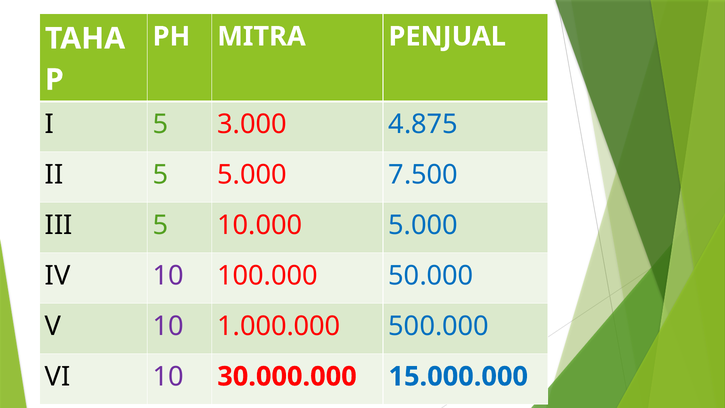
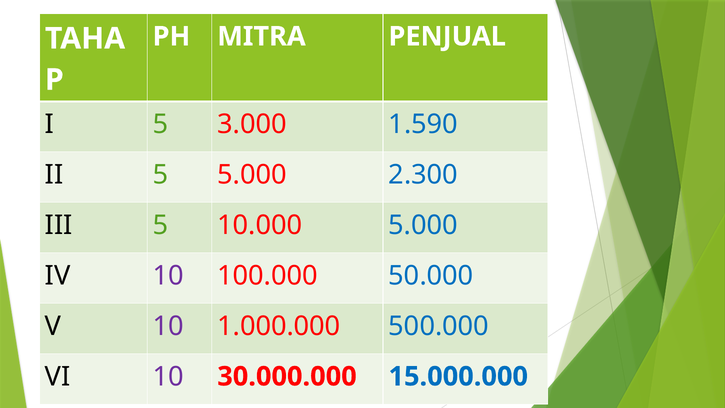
4.875: 4.875 -> 1.590
7.500: 7.500 -> 2.300
